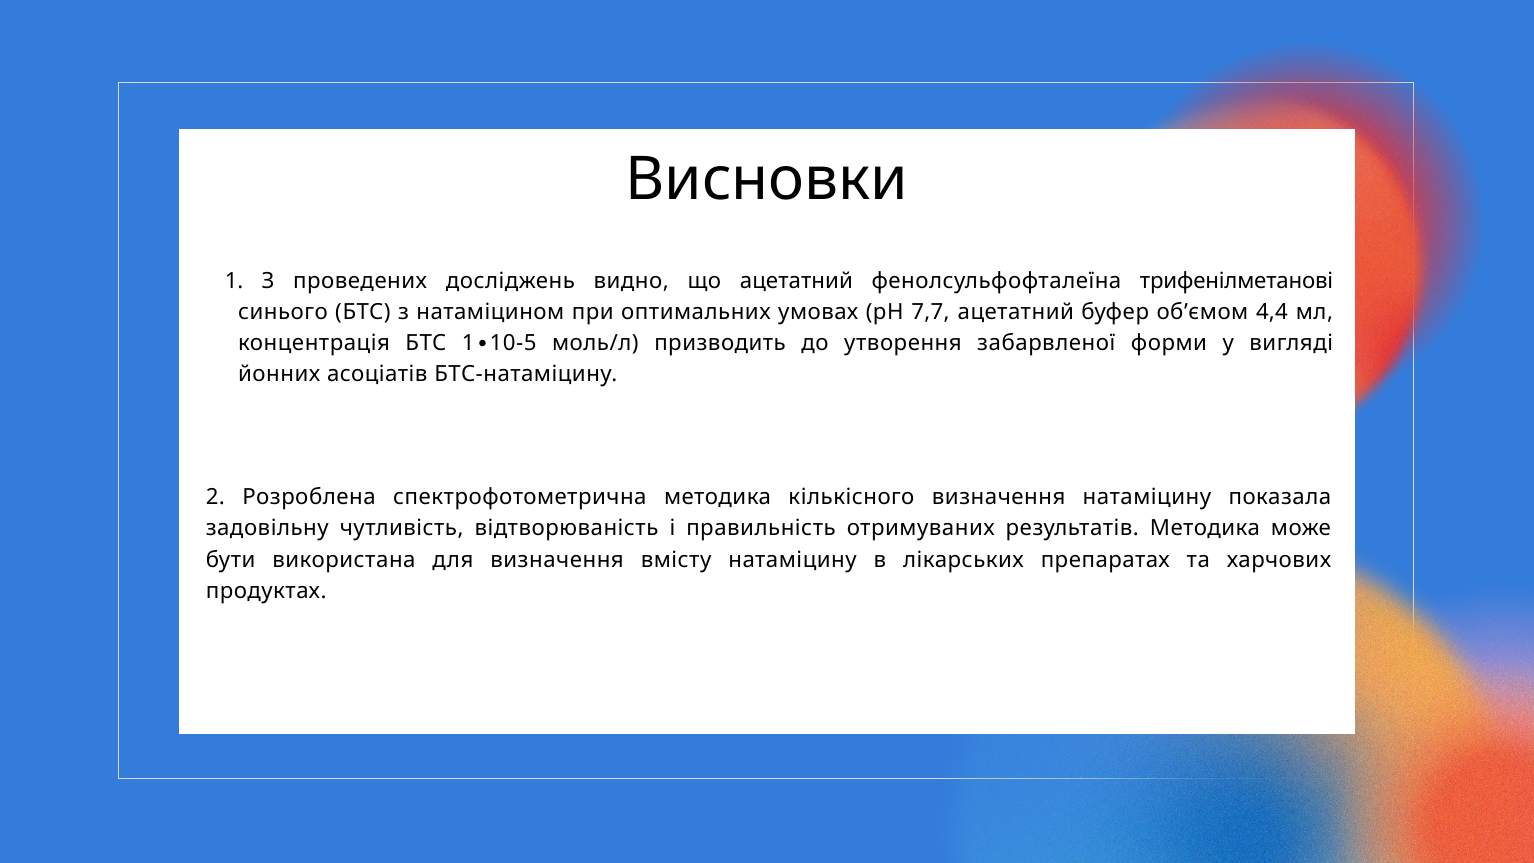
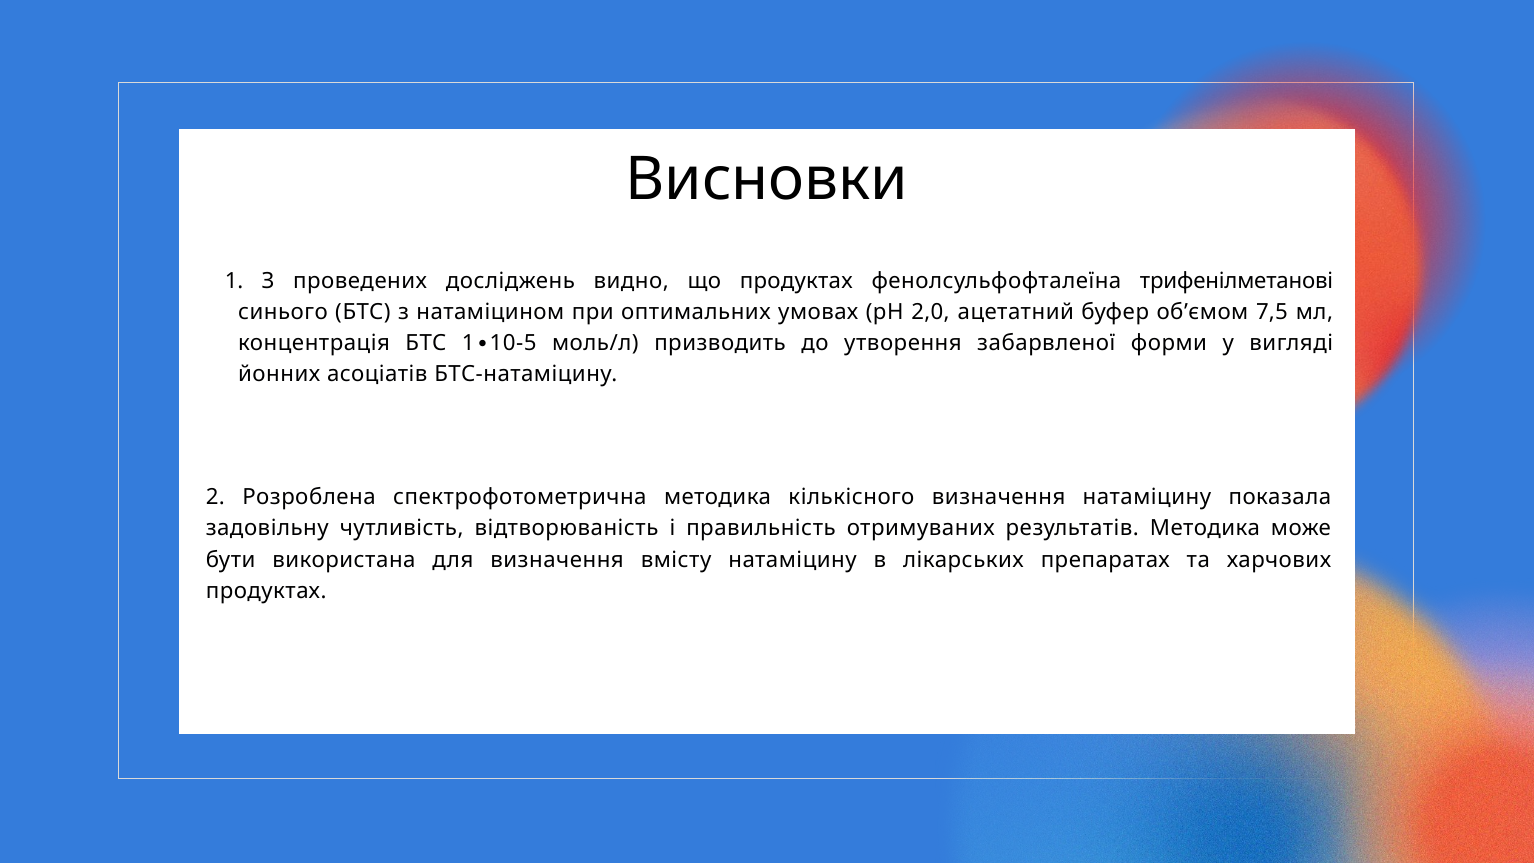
що ацетатний: ацетатний -> продуктах
7,7: 7,7 -> 2,0
4,4: 4,4 -> 7,5
